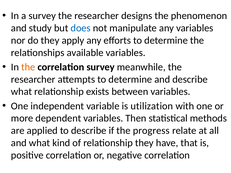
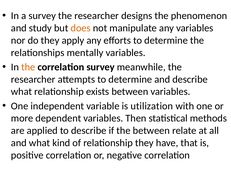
does colour: blue -> orange
available: available -> mentally
the progress: progress -> between
